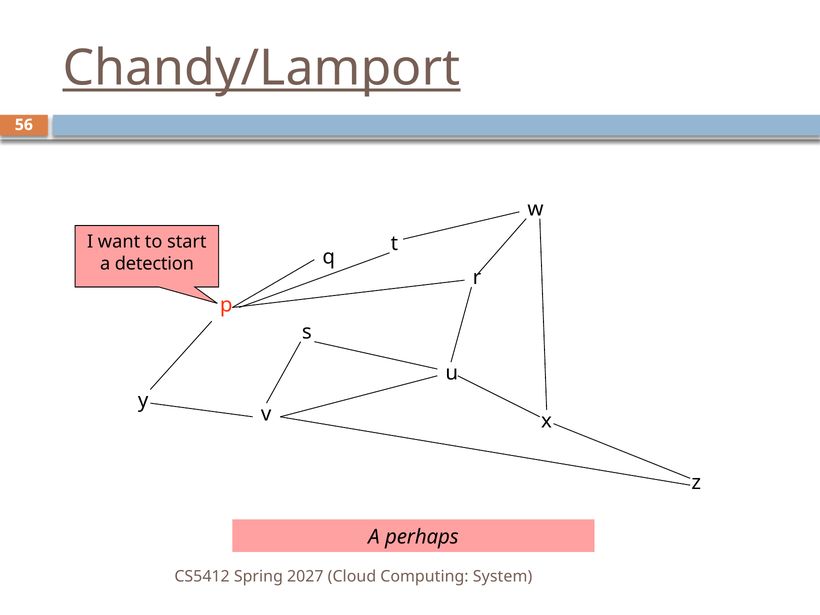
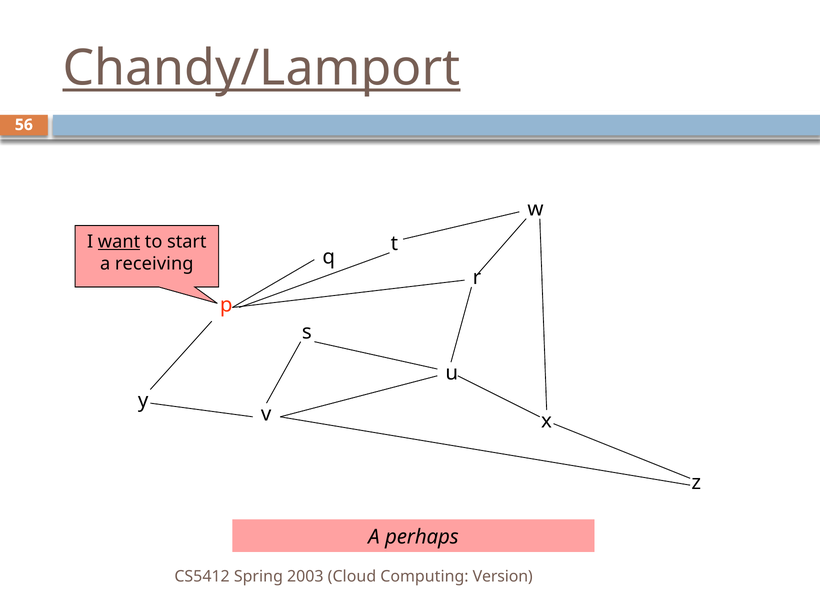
want underline: none -> present
detection: detection -> receiving
2027: 2027 -> 2003
System: System -> Version
